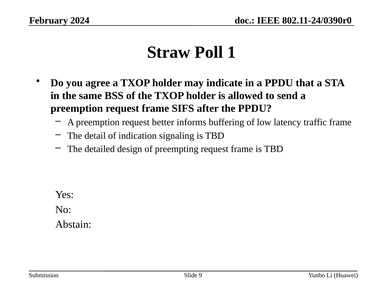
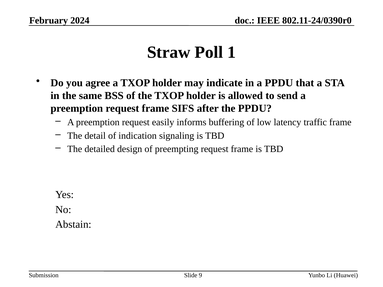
better: better -> easily
